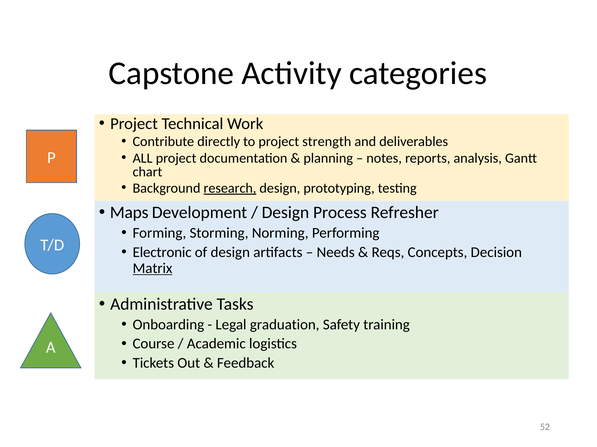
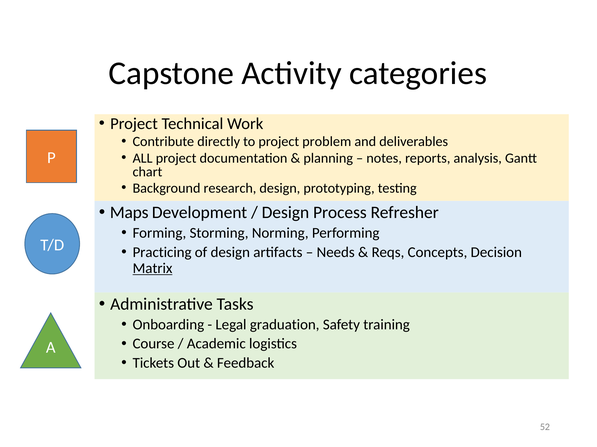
strength: strength -> problem
research underline: present -> none
Electronic: Electronic -> Practicing
